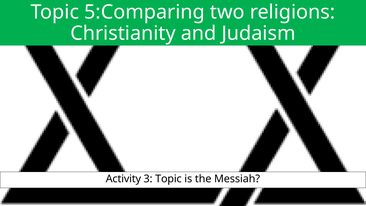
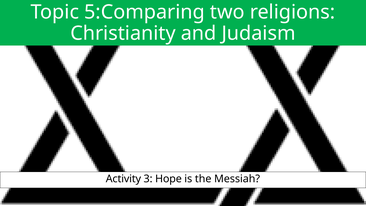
3 Topic: Topic -> Hope
